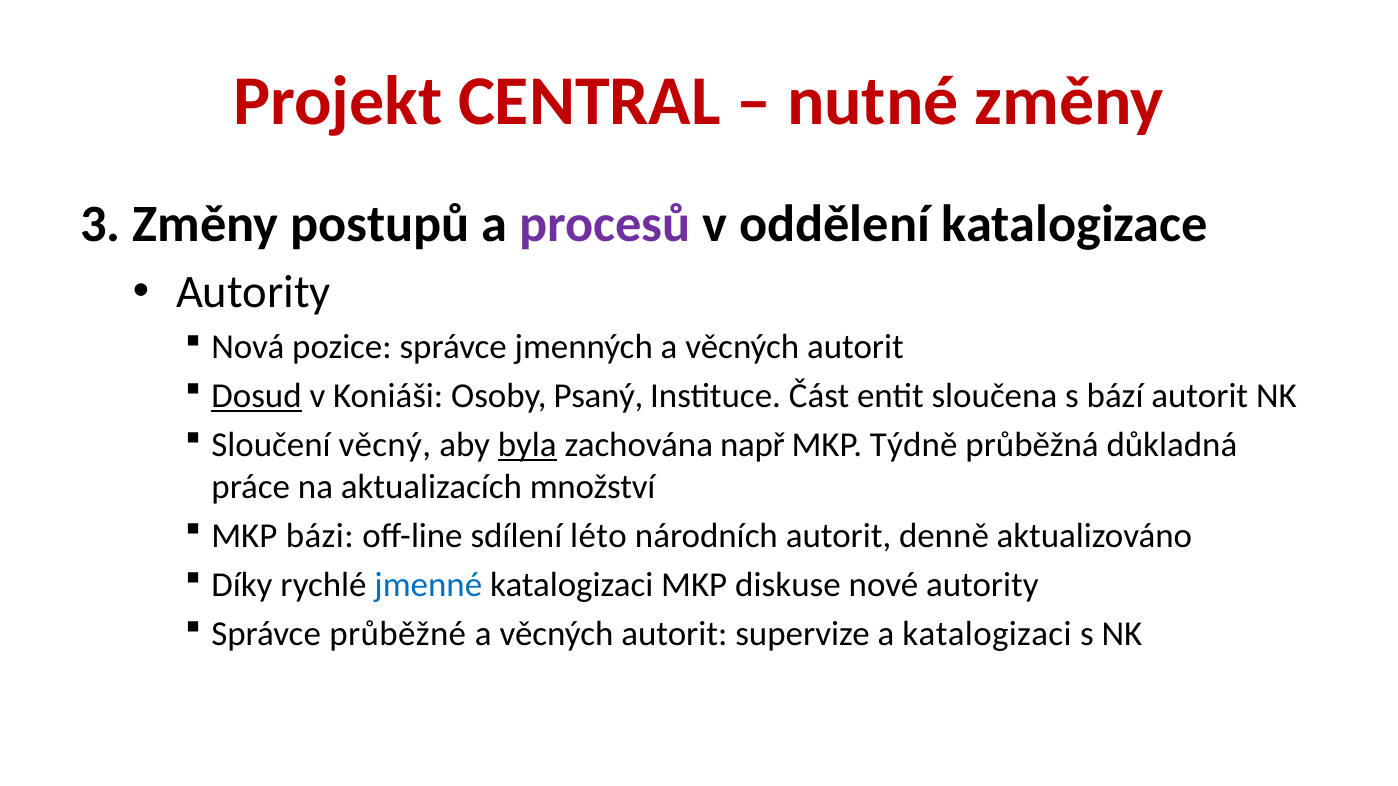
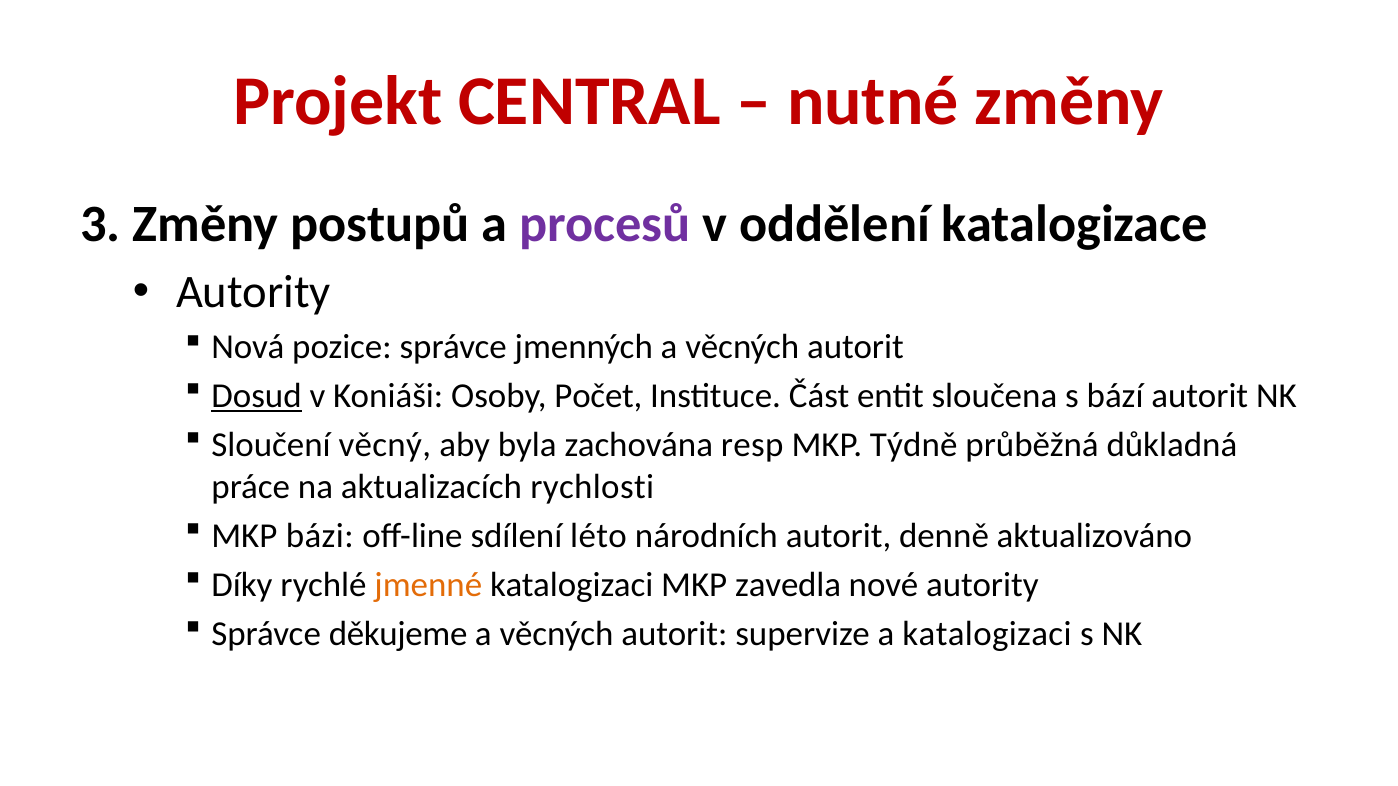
Psaný: Psaný -> Počet
byla underline: present -> none
např: např -> resp
množství: množství -> rychlosti
jmenné colour: blue -> orange
diskuse: diskuse -> zavedla
průběžné: průběžné -> děkujeme
